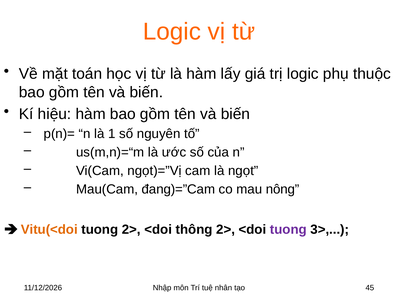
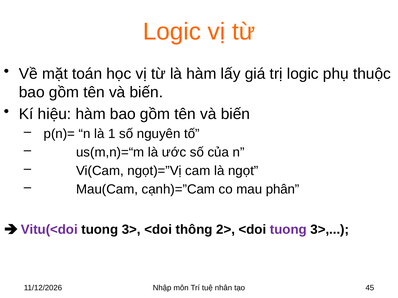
đang)=”Cam: đang)=”Cam -> cạnh)=”Cam
nông: nông -> phân
Vitu(<doi colour: orange -> purple
2> at (131, 230): 2> -> 3>
